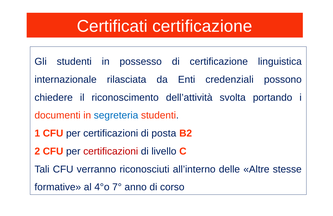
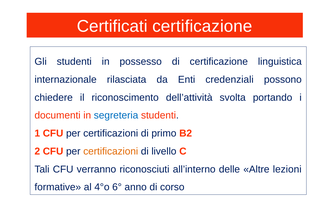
posta: posta -> primo
certificazioni at (111, 151) colour: red -> orange
stesse: stesse -> lezioni
7°: 7° -> 6°
